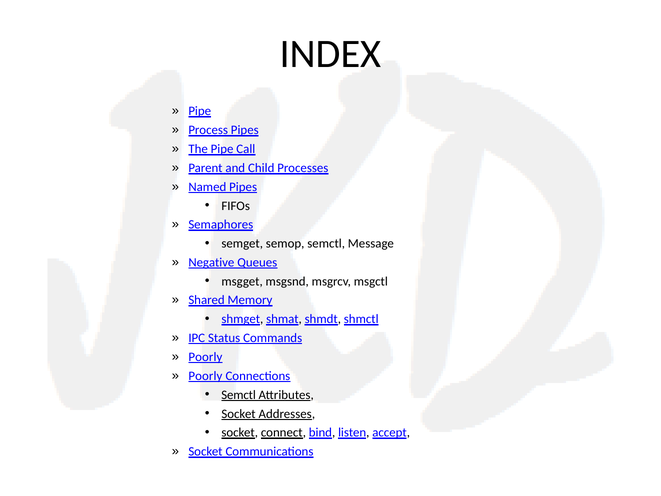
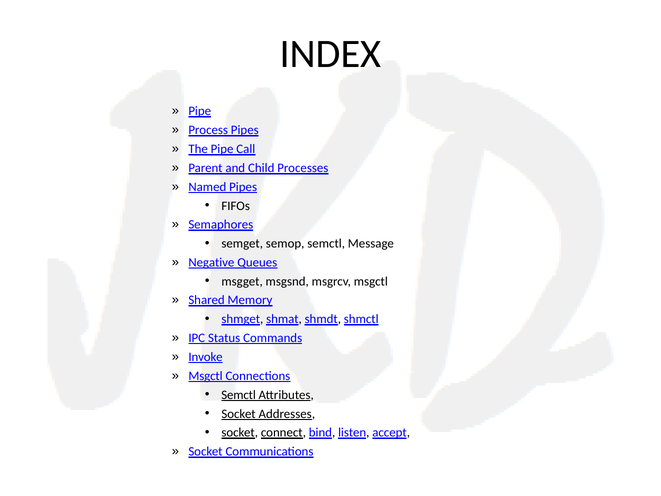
Poorly at (205, 357): Poorly -> Invoke
Poorly at (205, 376): Poorly -> Msgctl
